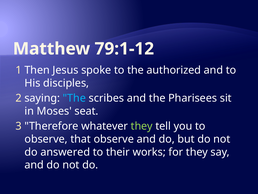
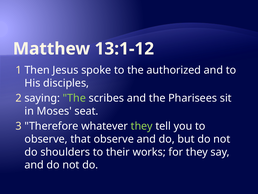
79:1-12: 79:1-12 -> 13:1-12
The at (74, 98) colour: light blue -> light green
answered: answered -> shoulders
